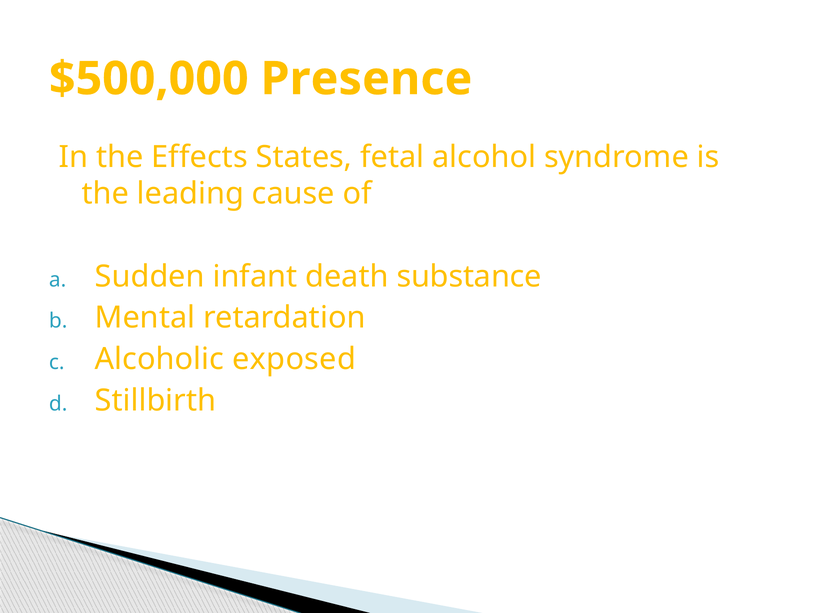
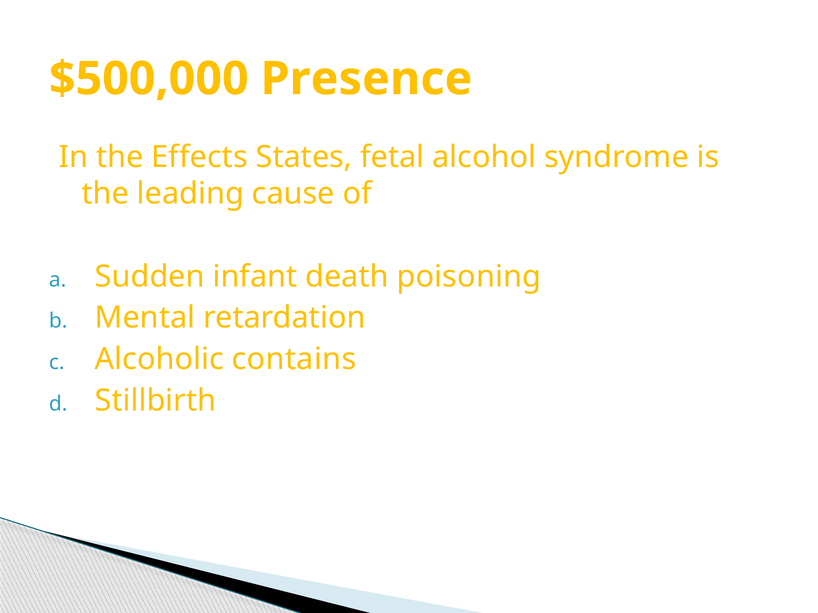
substance: substance -> poisoning
exposed: exposed -> contains
